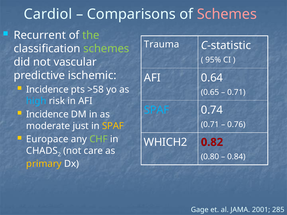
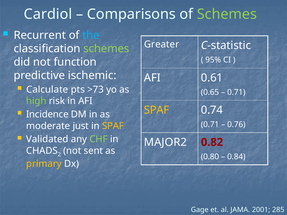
Schemes at (227, 14) colour: pink -> light green
the colour: light green -> light blue
Trauma: Trauma -> Greater
vascular: vascular -> function
0.64: 0.64 -> 0.61
Incidence at (47, 90): Incidence -> Calculate
>58: >58 -> >73
high colour: light blue -> light green
SPAF at (157, 110) colour: light blue -> yellow
Europace: Europace -> Validated
WHICH2: WHICH2 -> MAJOR2
care: care -> sent
